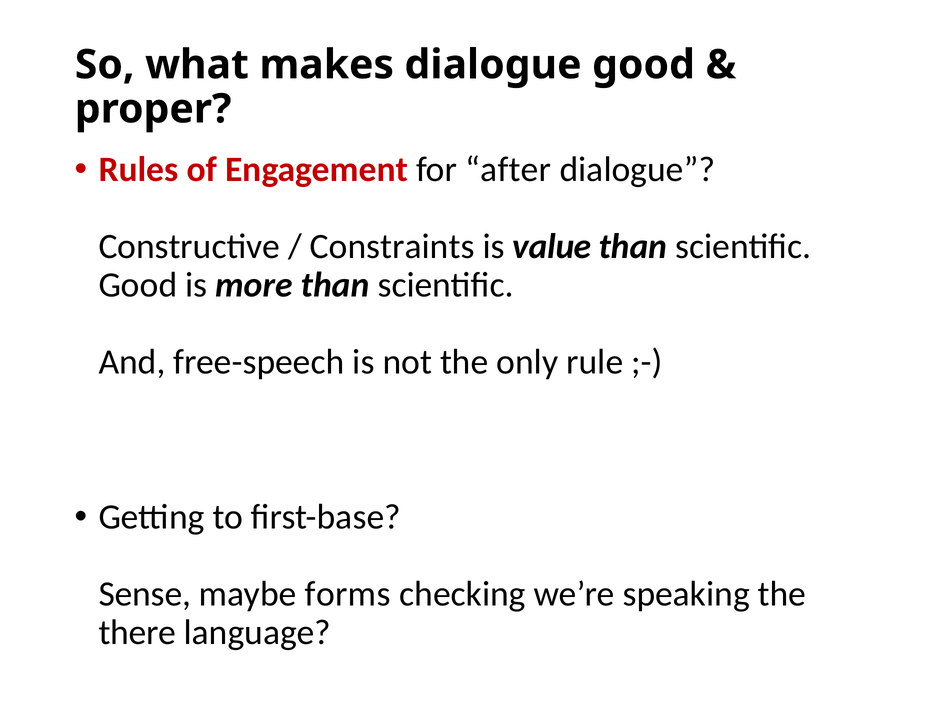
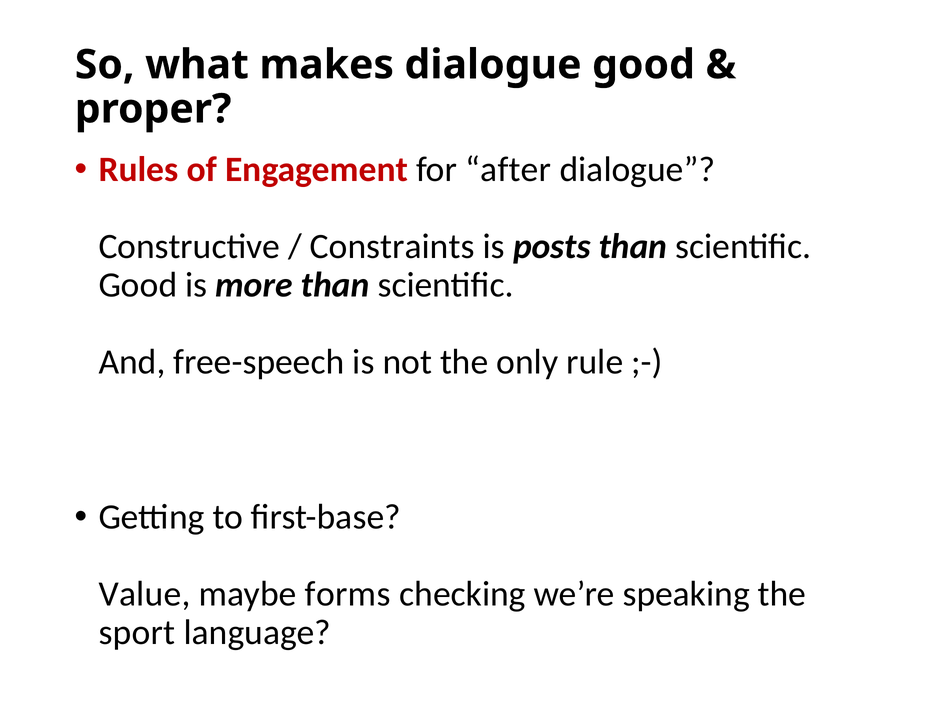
value: value -> posts
Sense: Sense -> Value
there: there -> sport
